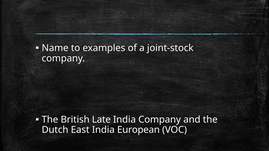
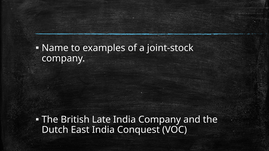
European: European -> Conquest
